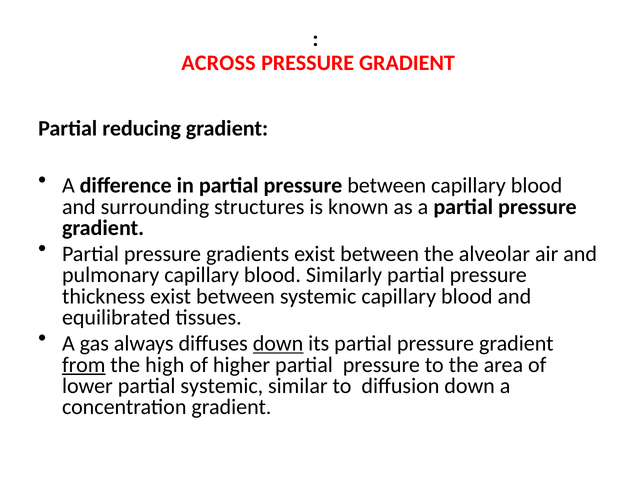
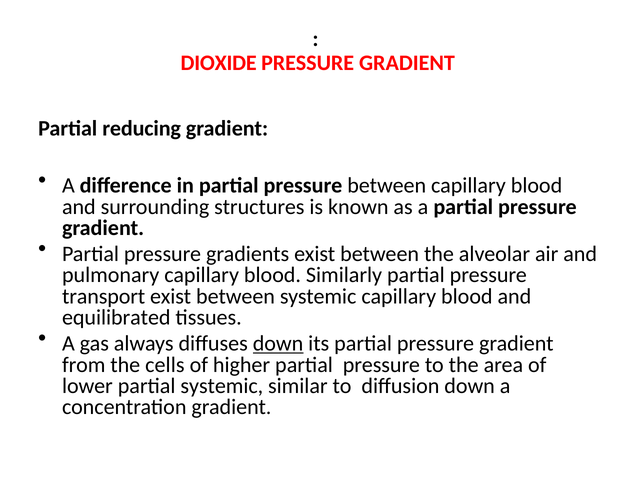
ACROSS: ACROSS -> DIOXIDE
thickness: thickness -> transport
from underline: present -> none
high: high -> cells
